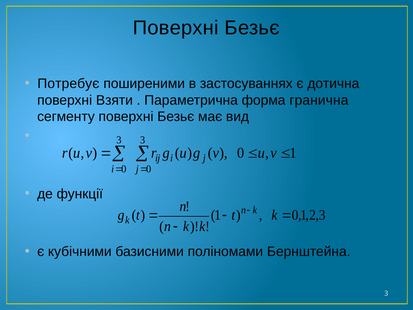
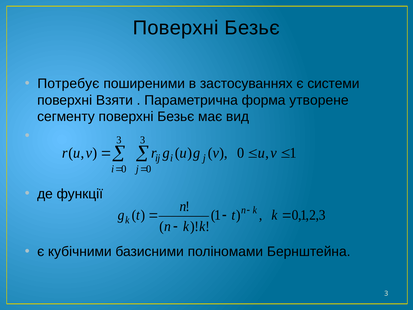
дотична: дотична -> системи
гранична: гранична -> утворене
